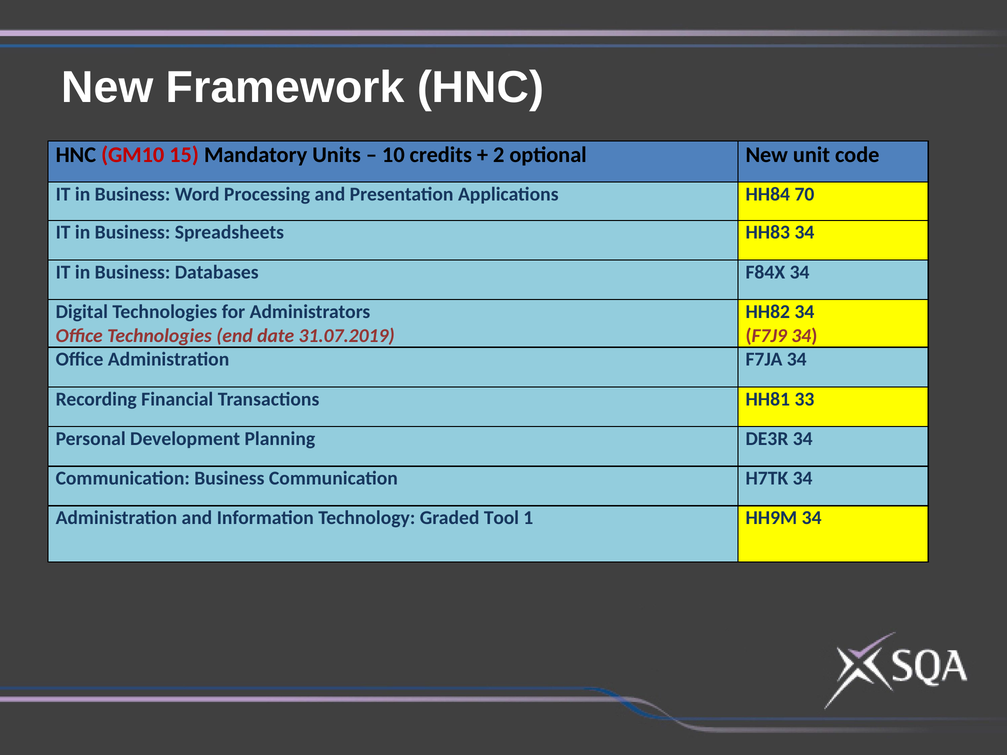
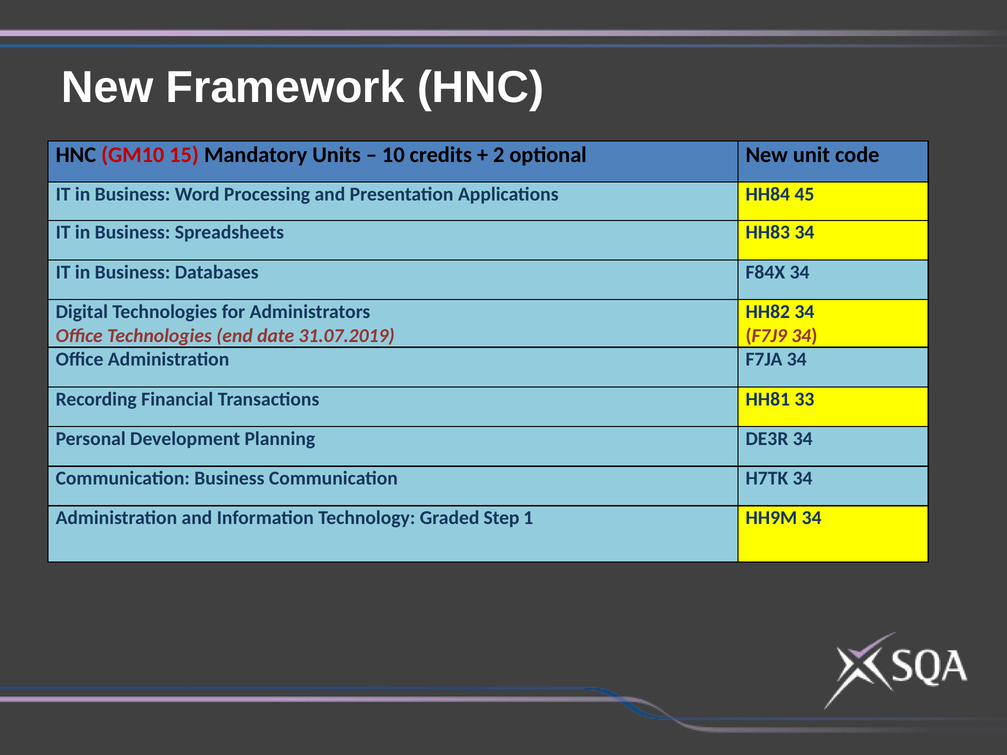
70: 70 -> 45
Tool: Tool -> Step
